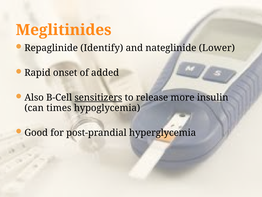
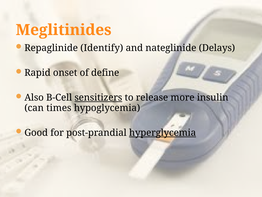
Lower: Lower -> Delays
added: added -> define
hyperglycemia underline: none -> present
